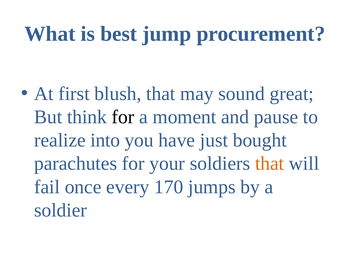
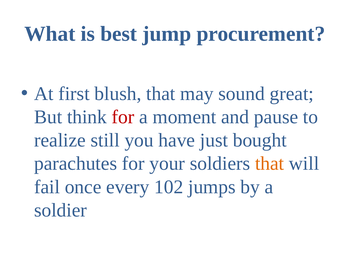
for at (123, 117) colour: black -> red
into: into -> still
170: 170 -> 102
